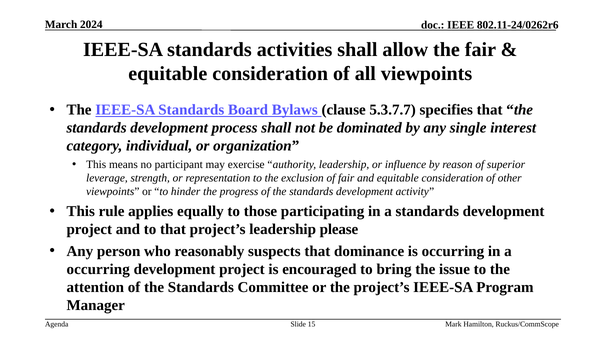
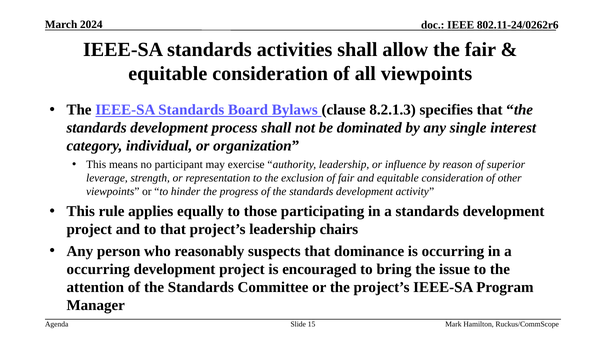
5.3.7.7: 5.3.7.7 -> 8.2.1.3
please: please -> chairs
